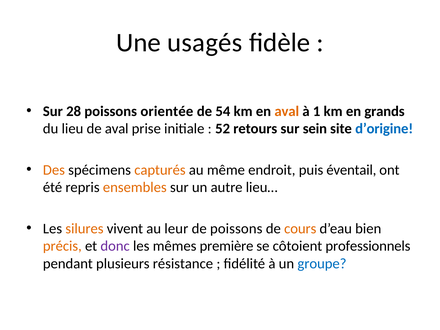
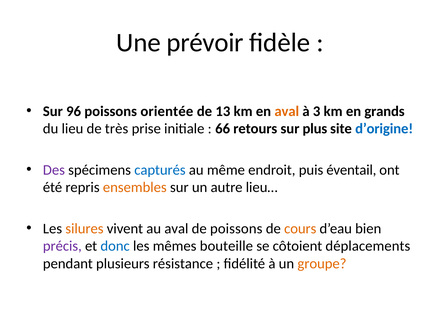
usagés: usagés -> prévoir
28: 28 -> 96
54: 54 -> 13
1: 1 -> 3
de aval: aval -> très
52: 52 -> 66
sein: sein -> plus
Des colour: orange -> purple
capturés colour: orange -> blue
au leur: leur -> aval
précis colour: orange -> purple
donc colour: purple -> blue
première: première -> bouteille
professionnels: professionnels -> déplacements
groupe colour: blue -> orange
